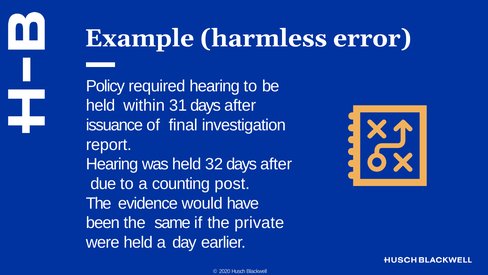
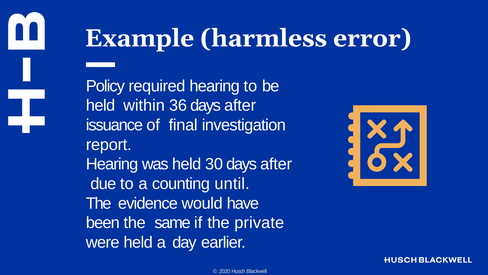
31: 31 -> 36
32: 32 -> 30
post: post -> until
